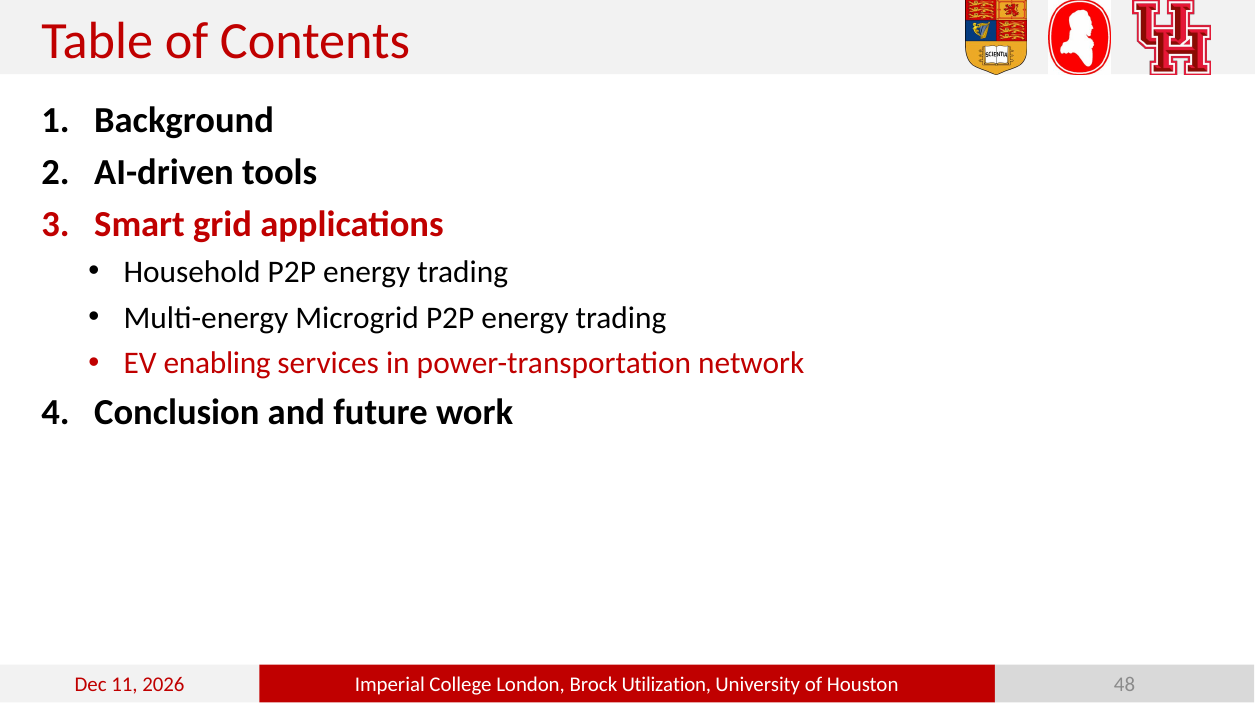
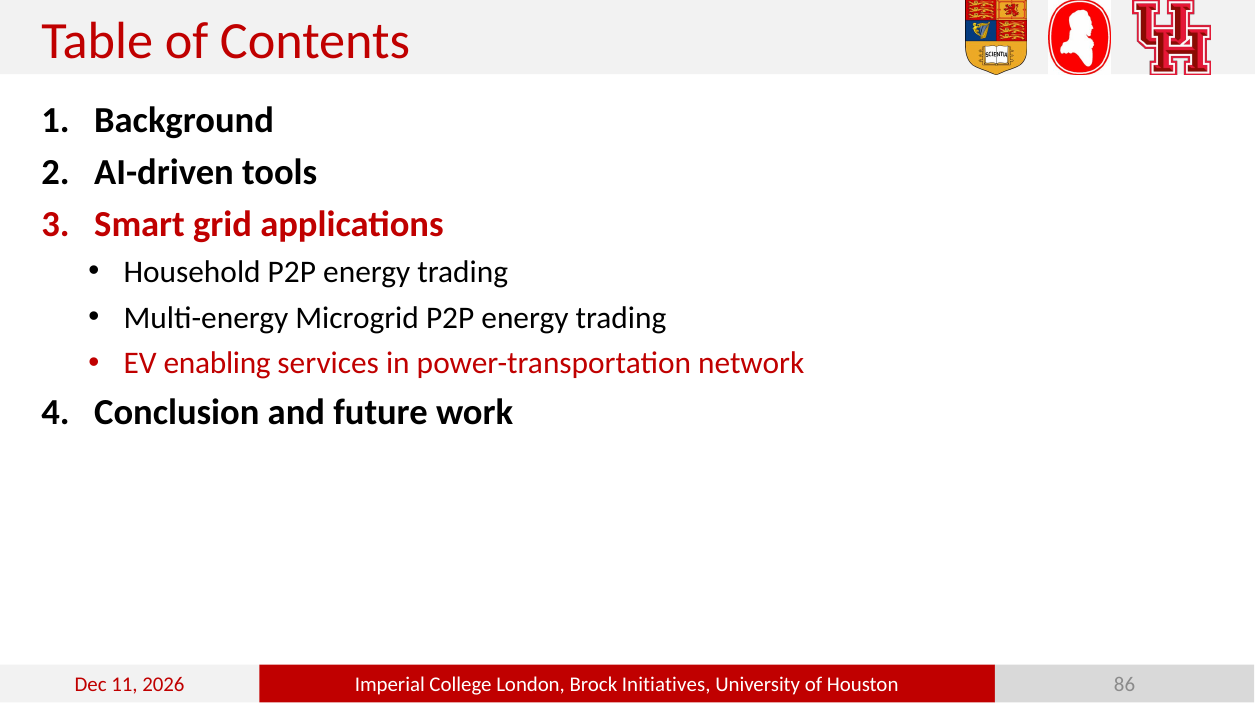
Utilization: Utilization -> Initiatives
48: 48 -> 86
